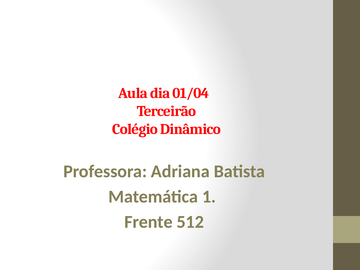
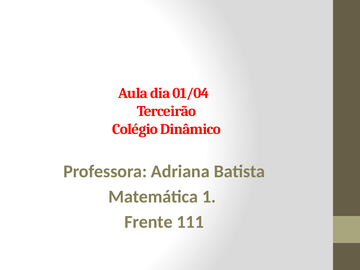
512: 512 -> 111
